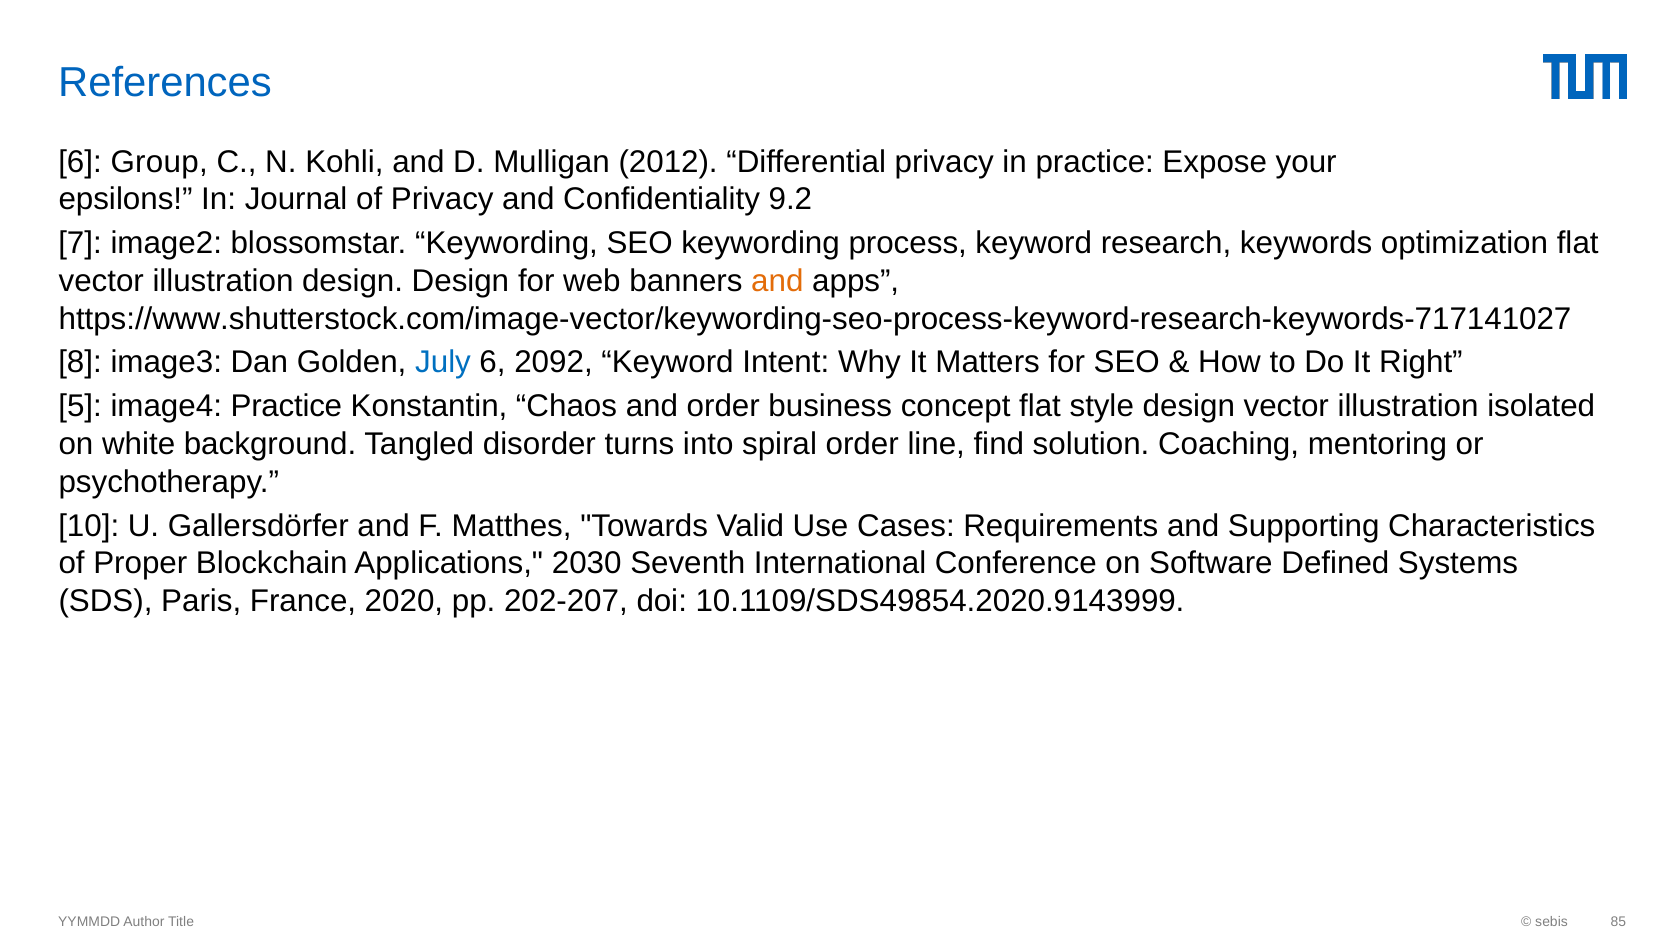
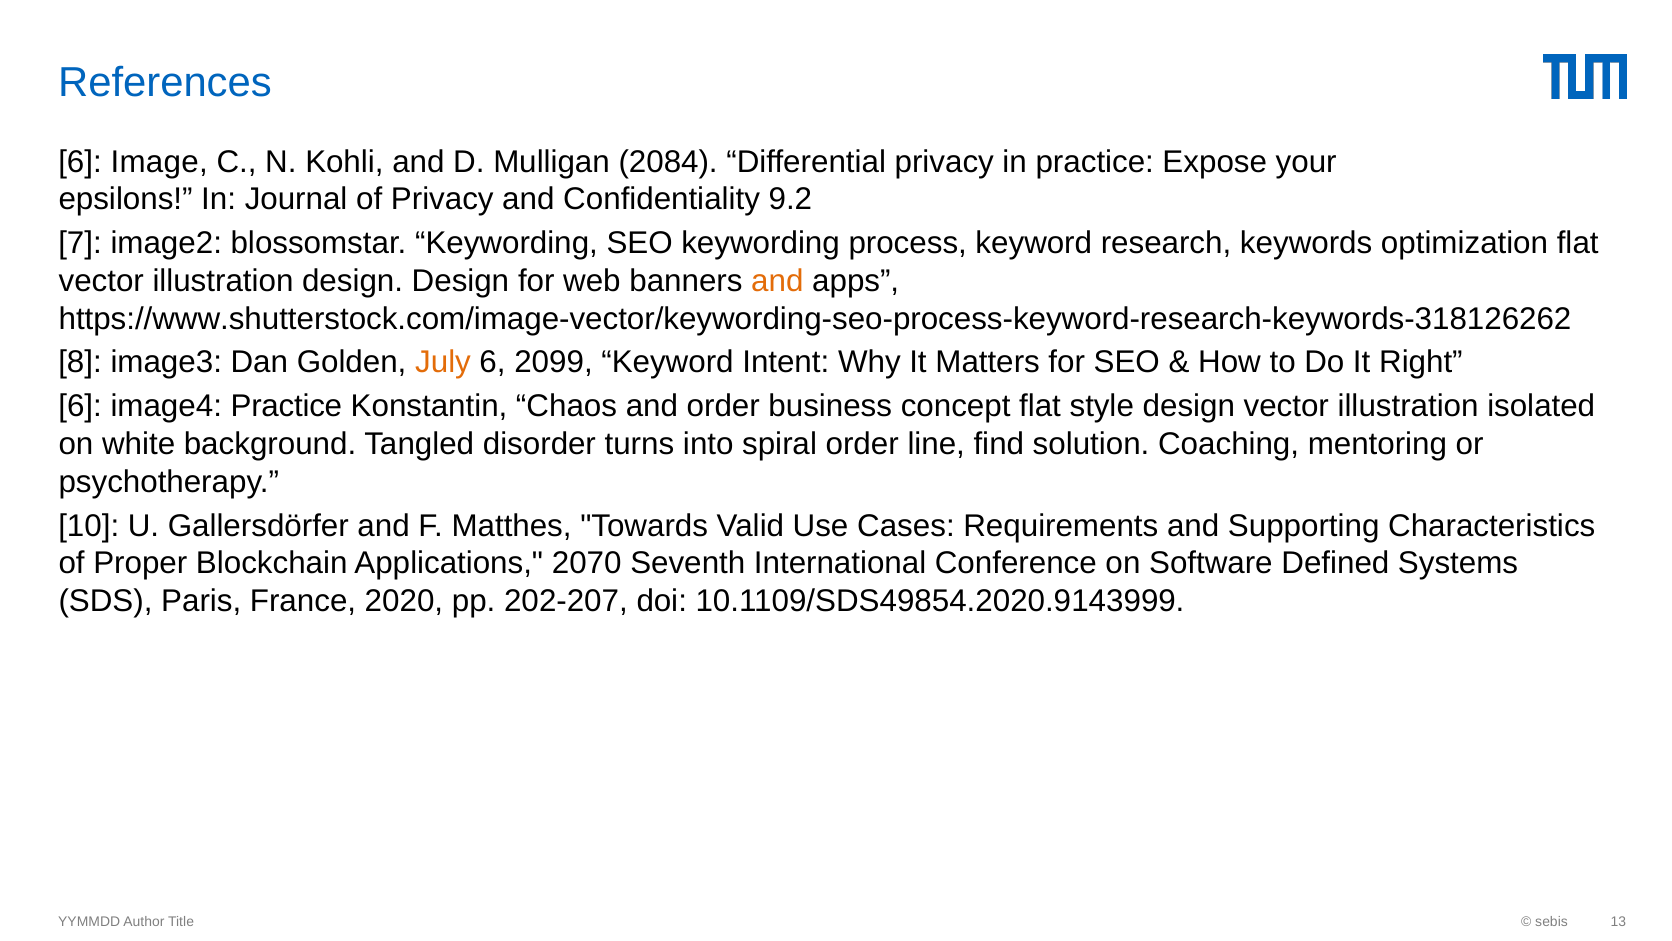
Group: Group -> Image
2012: 2012 -> 2084
https://www.shutterstock.com/image-vector/keywording-seo-process-keyword-research-keywords-717141027: https://www.shutterstock.com/image-vector/keywording-seo-process-keyword-research-keywords-717141027 -> https://www.shutterstock.com/image-vector/keywording-seo-process-keyword-research-keywords-318126262
July colour: blue -> orange
2092: 2092 -> 2099
5 at (80, 406): 5 -> 6
2030: 2030 -> 2070
85: 85 -> 13
